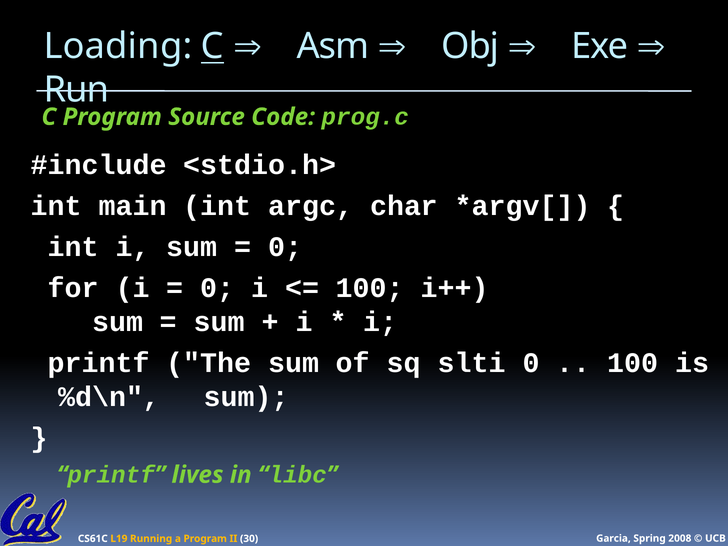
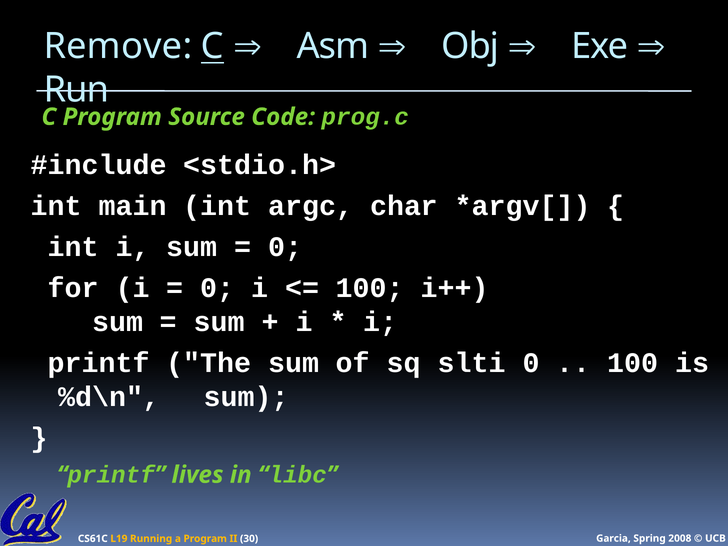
Loading: Loading -> Remove
